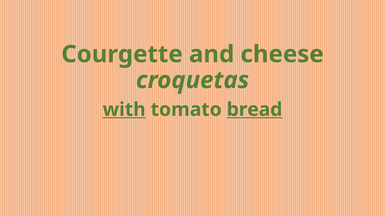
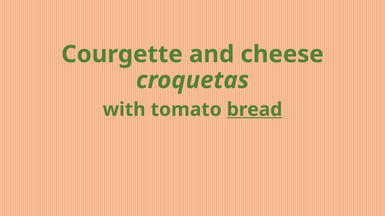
with underline: present -> none
